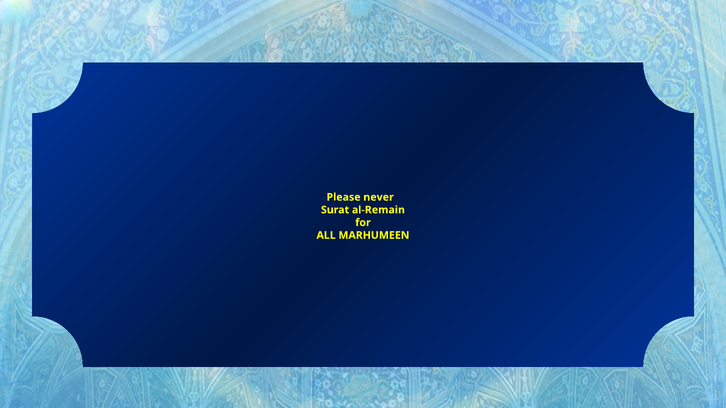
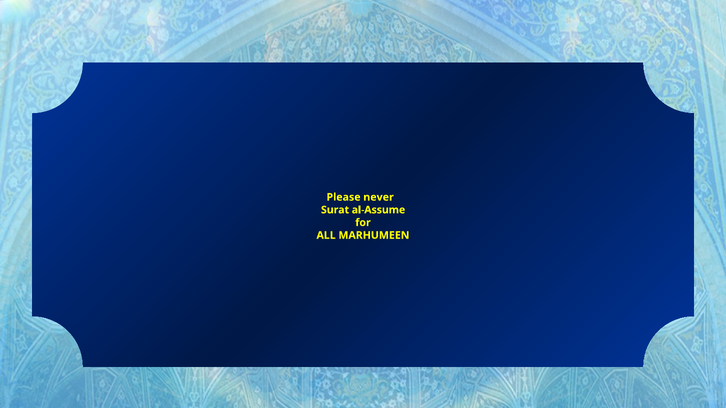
al-Remain: al-Remain -> al-Assume
